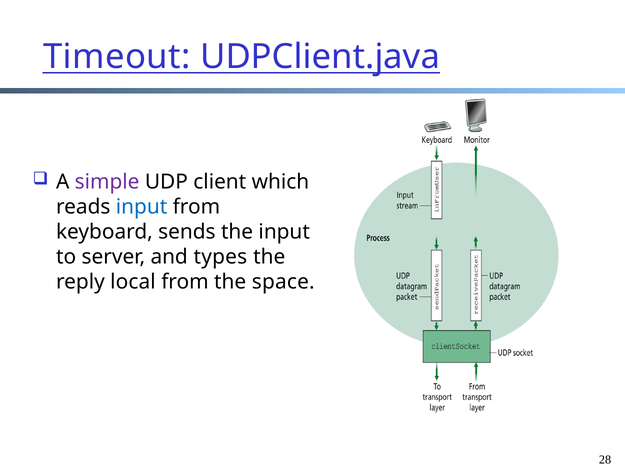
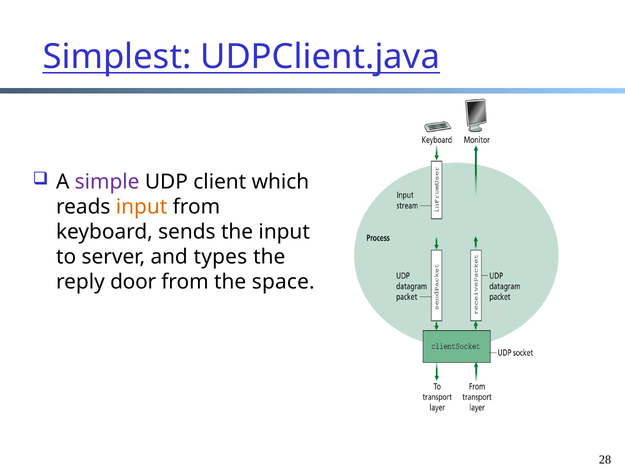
Timeout: Timeout -> Simplest
input at (142, 207) colour: blue -> orange
local: local -> door
